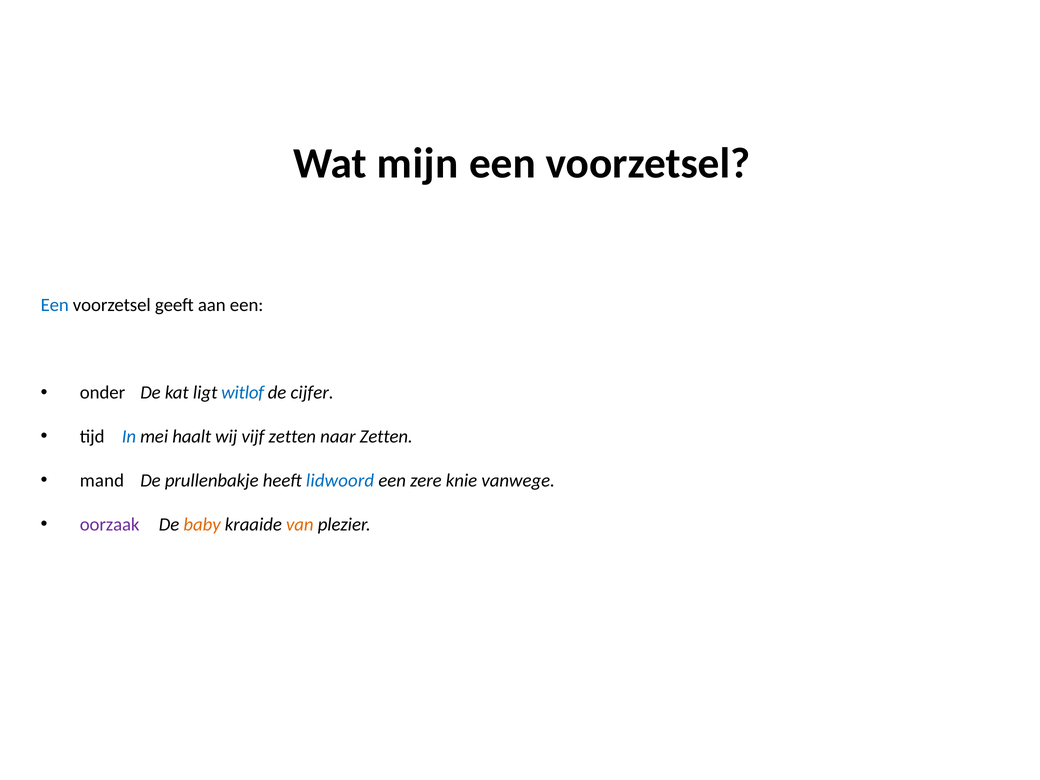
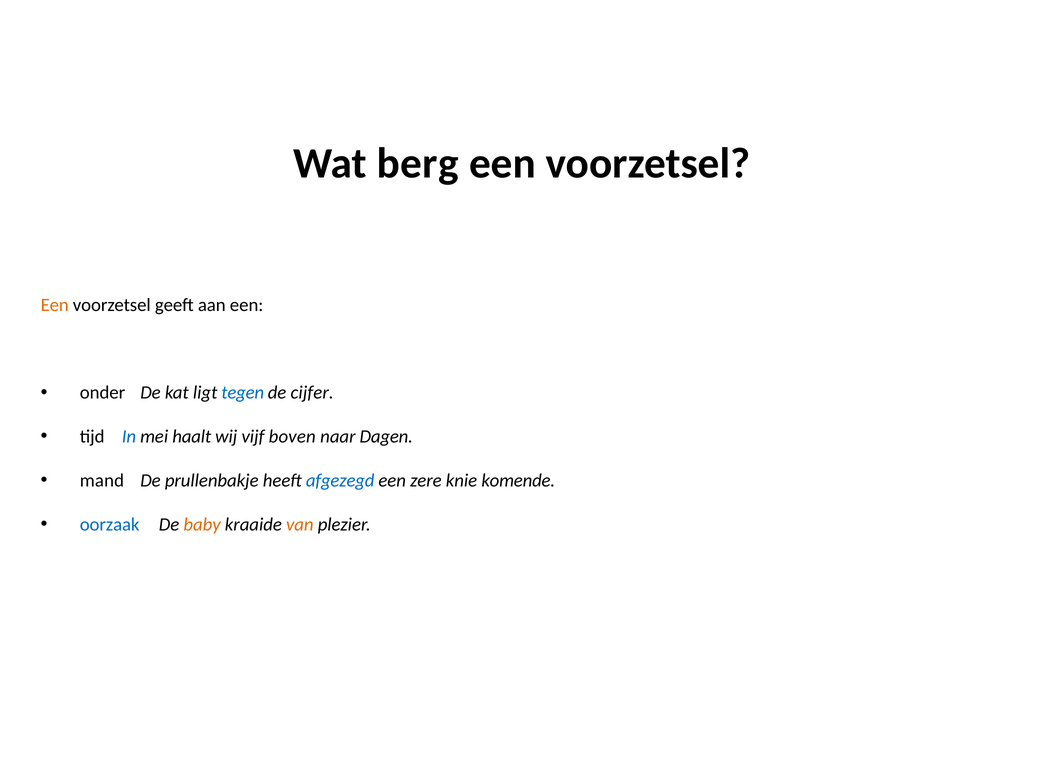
mijn: mijn -> berg
Een at (55, 305) colour: blue -> orange
witlof: witlof -> tegen
vijf zetten: zetten -> boven
naar Zetten: Zetten -> Dagen
lidwoord: lidwoord -> afgezegd
vanwege: vanwege -> komende
oorzaak colour: purple -> blue
